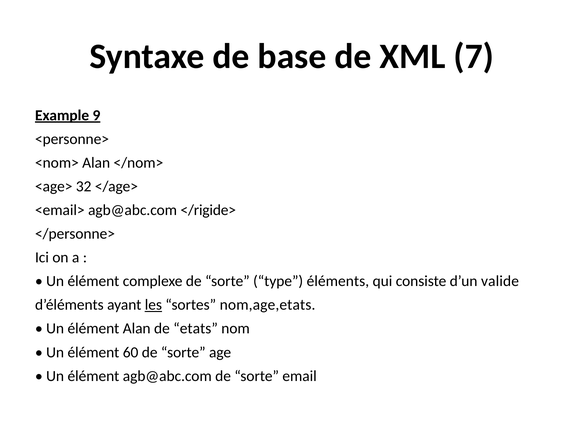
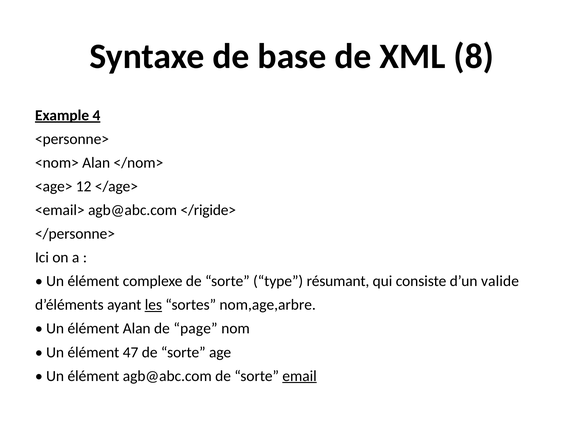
7: 7 -> 8
9: 9 -> 4
32: 32 -> 12
éléments: éléments -> résumant
nom,age,etats: nom,age,etats -> nom,age,arbre
etats: etats -> page
60: 60 -> 47
email underline: none -> present
